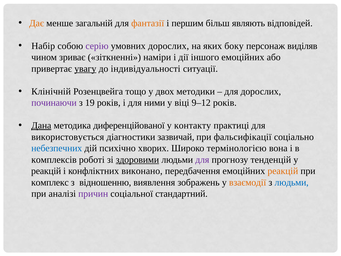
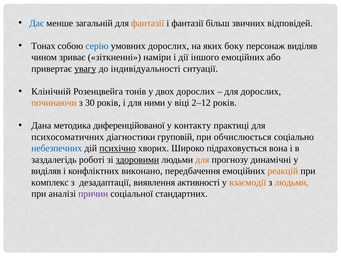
Дає colour: orange -> blue
і першим: першим -> фантазії
являють: являють -> звичних
Набір: Набір -> Тонах
серію colour: purple -> blue
тощо: тощо -> тонів
двох методики: методики -> дорослих
починаючи colour: purple -> orange
19: 19 -> 30
9–12: 9–12 -> 2–12
Дана underline: present -> none
використовується: використовується -> психосоматичних
зазвичай: зазвичай -> груповій
фальсифікації: фальсифікації -> обчислюється
психічно underline: none -> present
термінологією: термінологією -> підраховується
комплексів: комплексів -> заздалегідь
для at (202, 160) colour: purple -> orange
тенденцій: тенденцій -> динамічні
реакцій at (46, 171): реакцій -> виділяв
відношенню: відношенню -> дезадаптації
зображень: зображень -> активності
людьми at (292, 182) colour: blue -> orange
стандартний: стандартний -> стандартних
